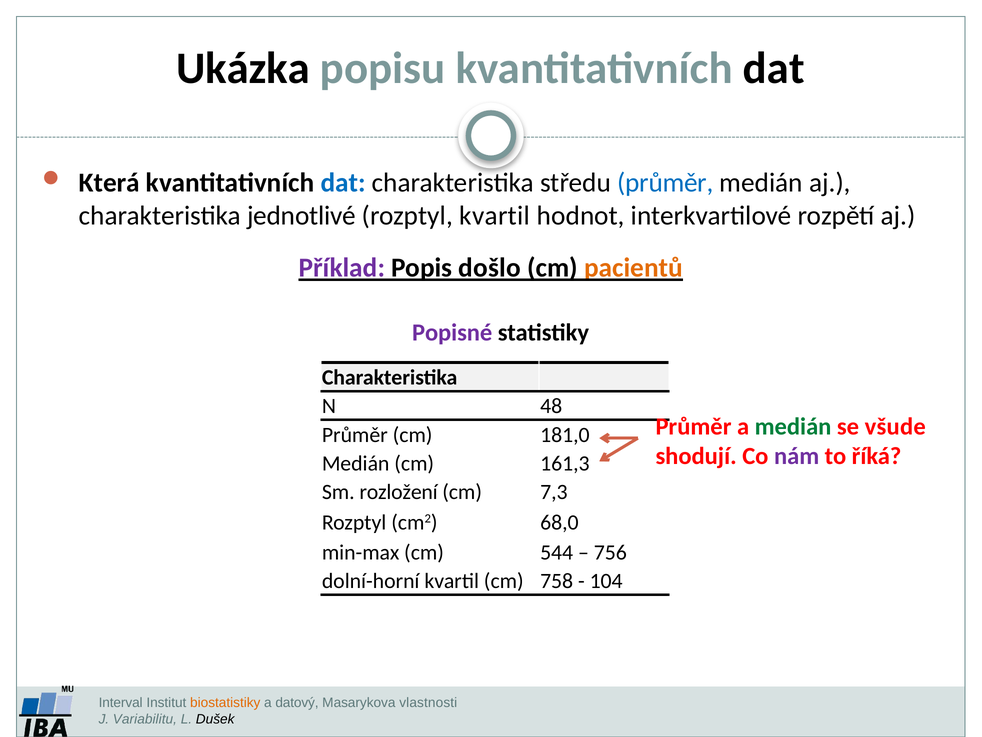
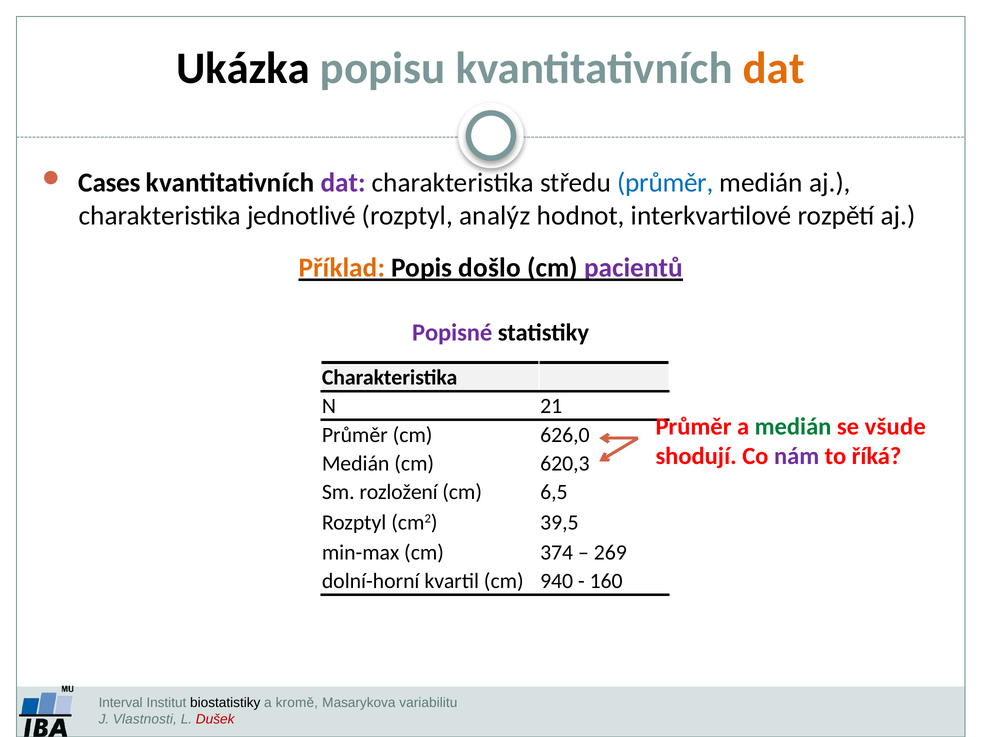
dat at (774, 68) colour: black -> orange
Která: Která -> Cases
dat at (343, 183) colour: blue -> purple
rozptyl kvartil: kvartil -> analýz
Příklad colour: purple -> orange
pacientů colour: orange -> purple
48: 48 -> 21
181,0: 181,0 -> 626,0
161,3: 161,3 -> 620,3
7,3: 7,3 -> 6,5
68,0: 68,0 -> 39,5
544: 544 -> 374
756: 756 -> 269
758: 758 -> 940
104: 104 -> 160
biostatistiky colour: orange -> black
datový: datový -> kromě
vlastnosti: vlastnosti -> variabilitu
Variabilitu: Variabilitu -> Vlastnosti
Dušek colour: black -> red
